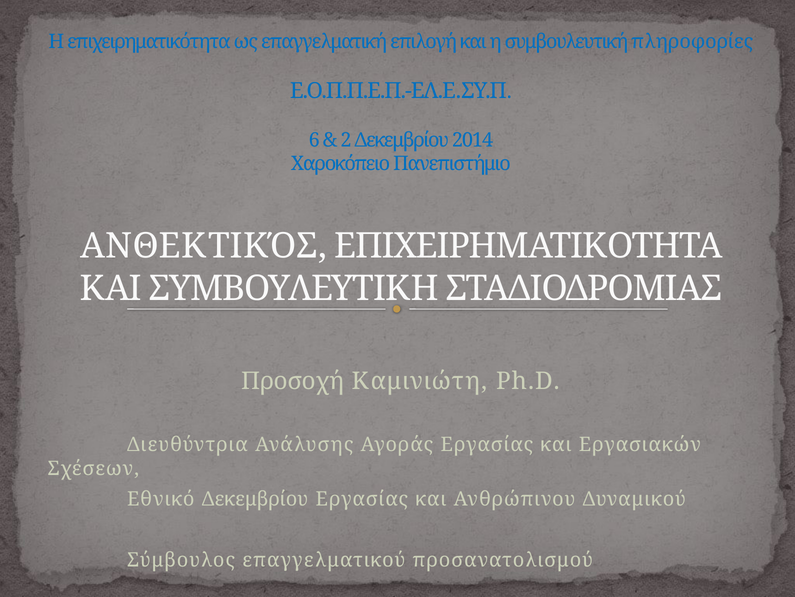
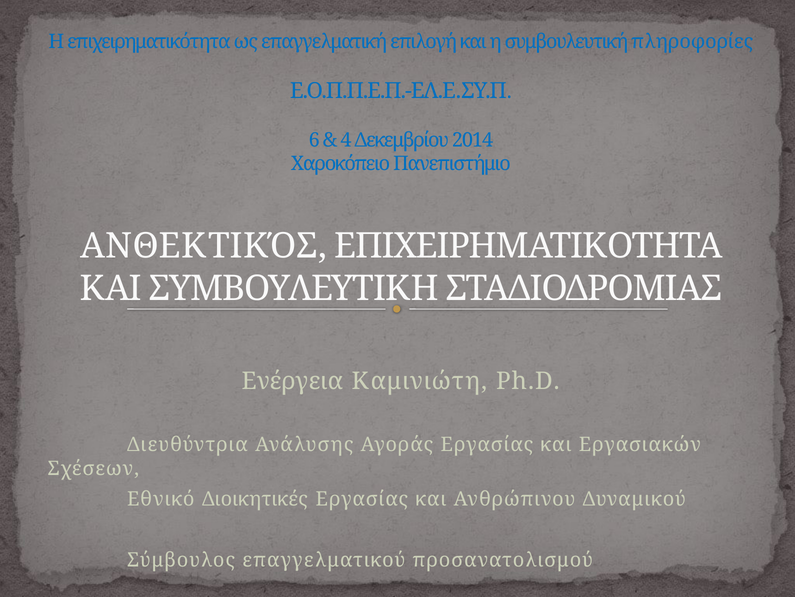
2: 2 -> 4
Προσοχή: Προσοχή -> Ενέργεια
Εθνικό Δεκεμβρίου: Δεκεμβρίου -> Διοικητικές
